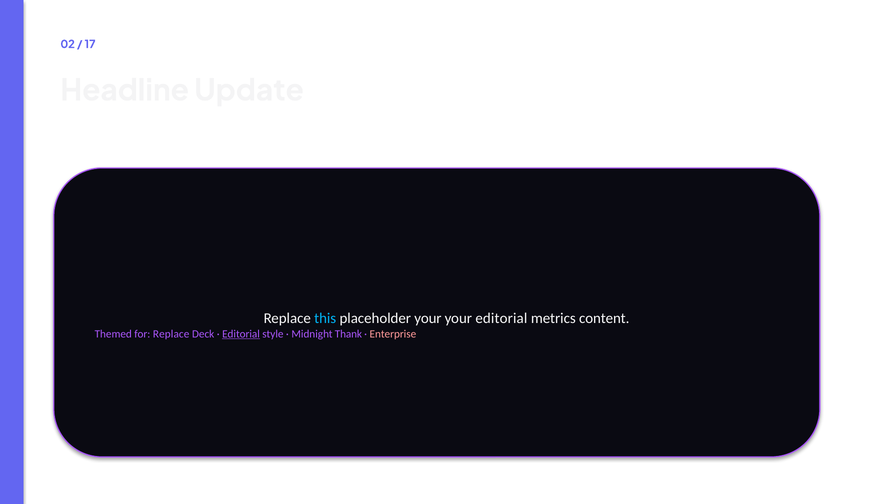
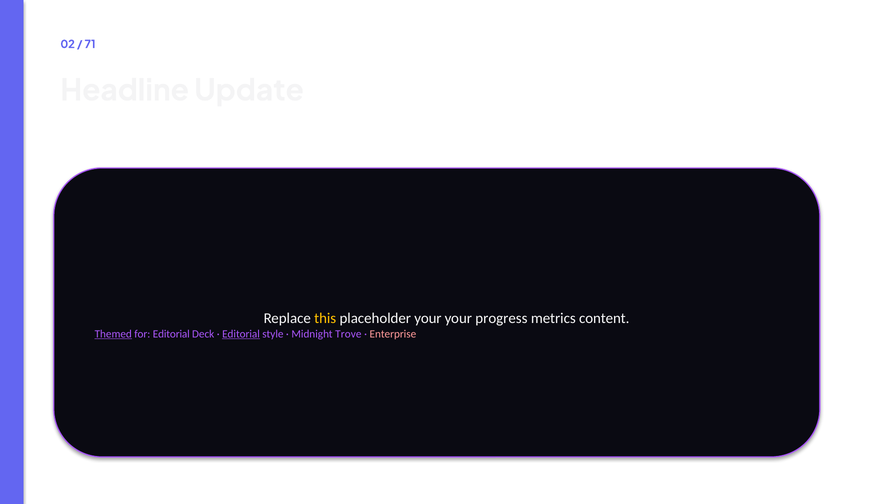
17: 17 -> 71
this colour: light blue -> yellow
your editorial: editorial -> progress
Themed underline: none -> present
for Replace: Replace -> Editorial
Thank: Thank -> Trove
